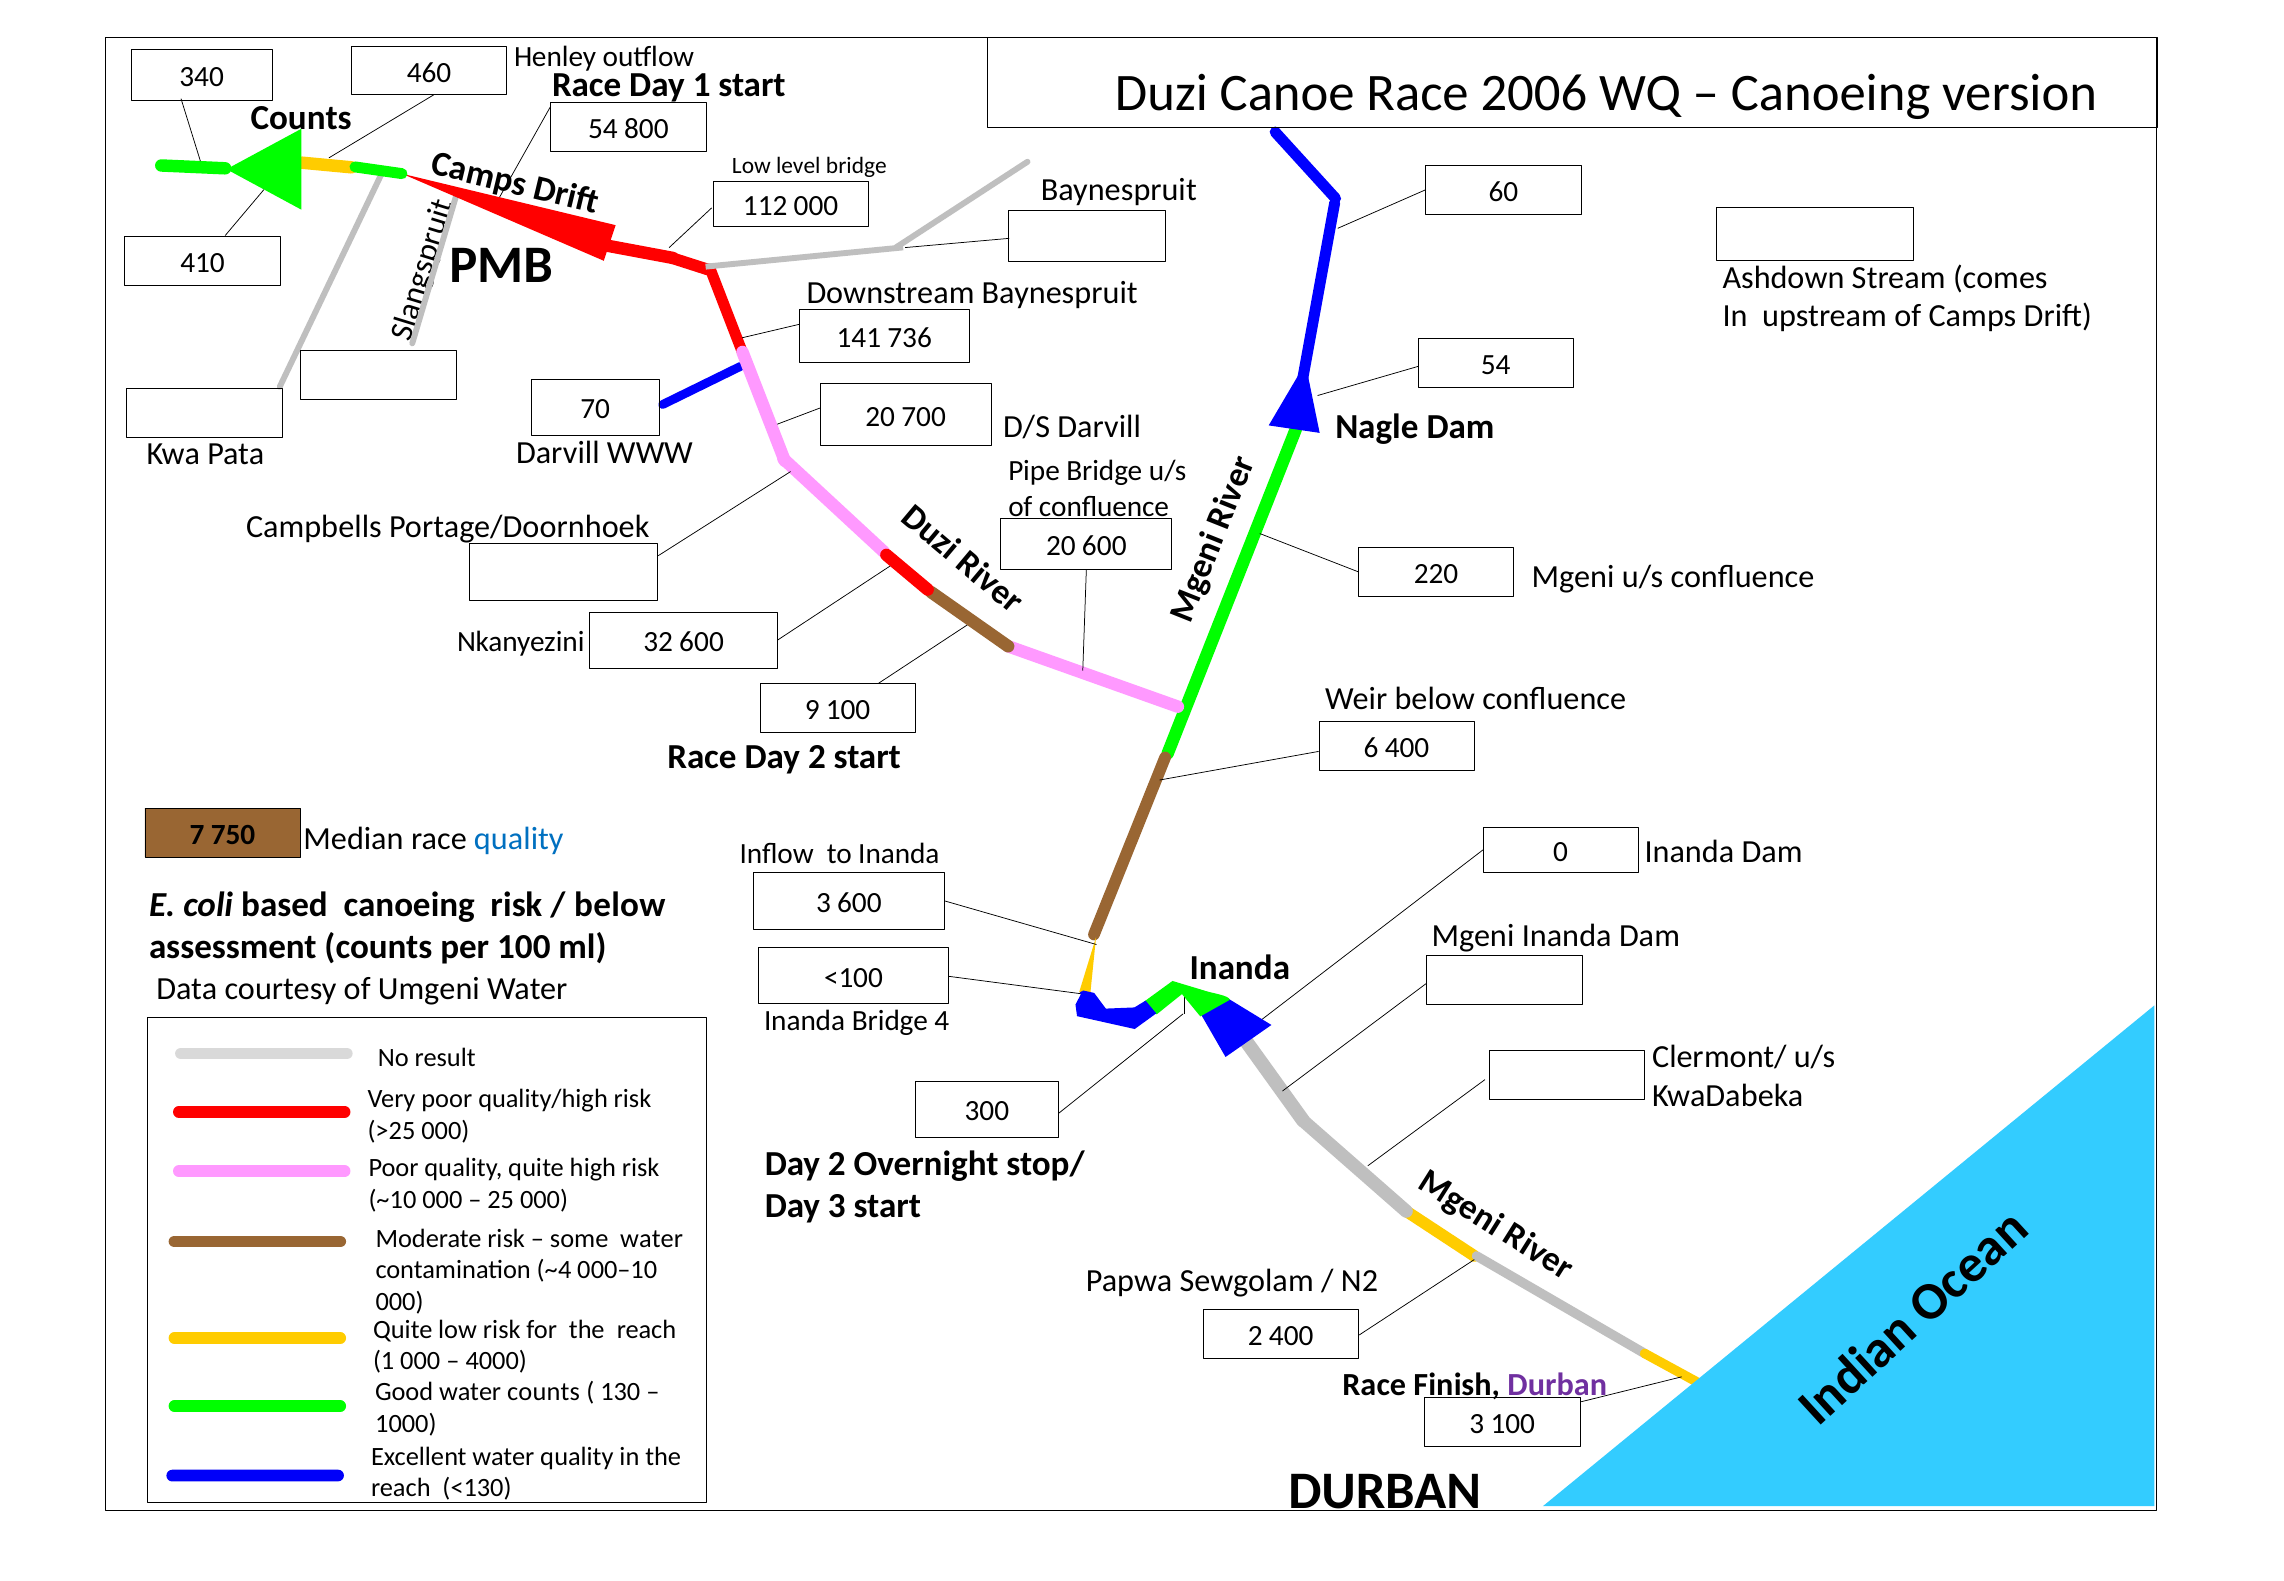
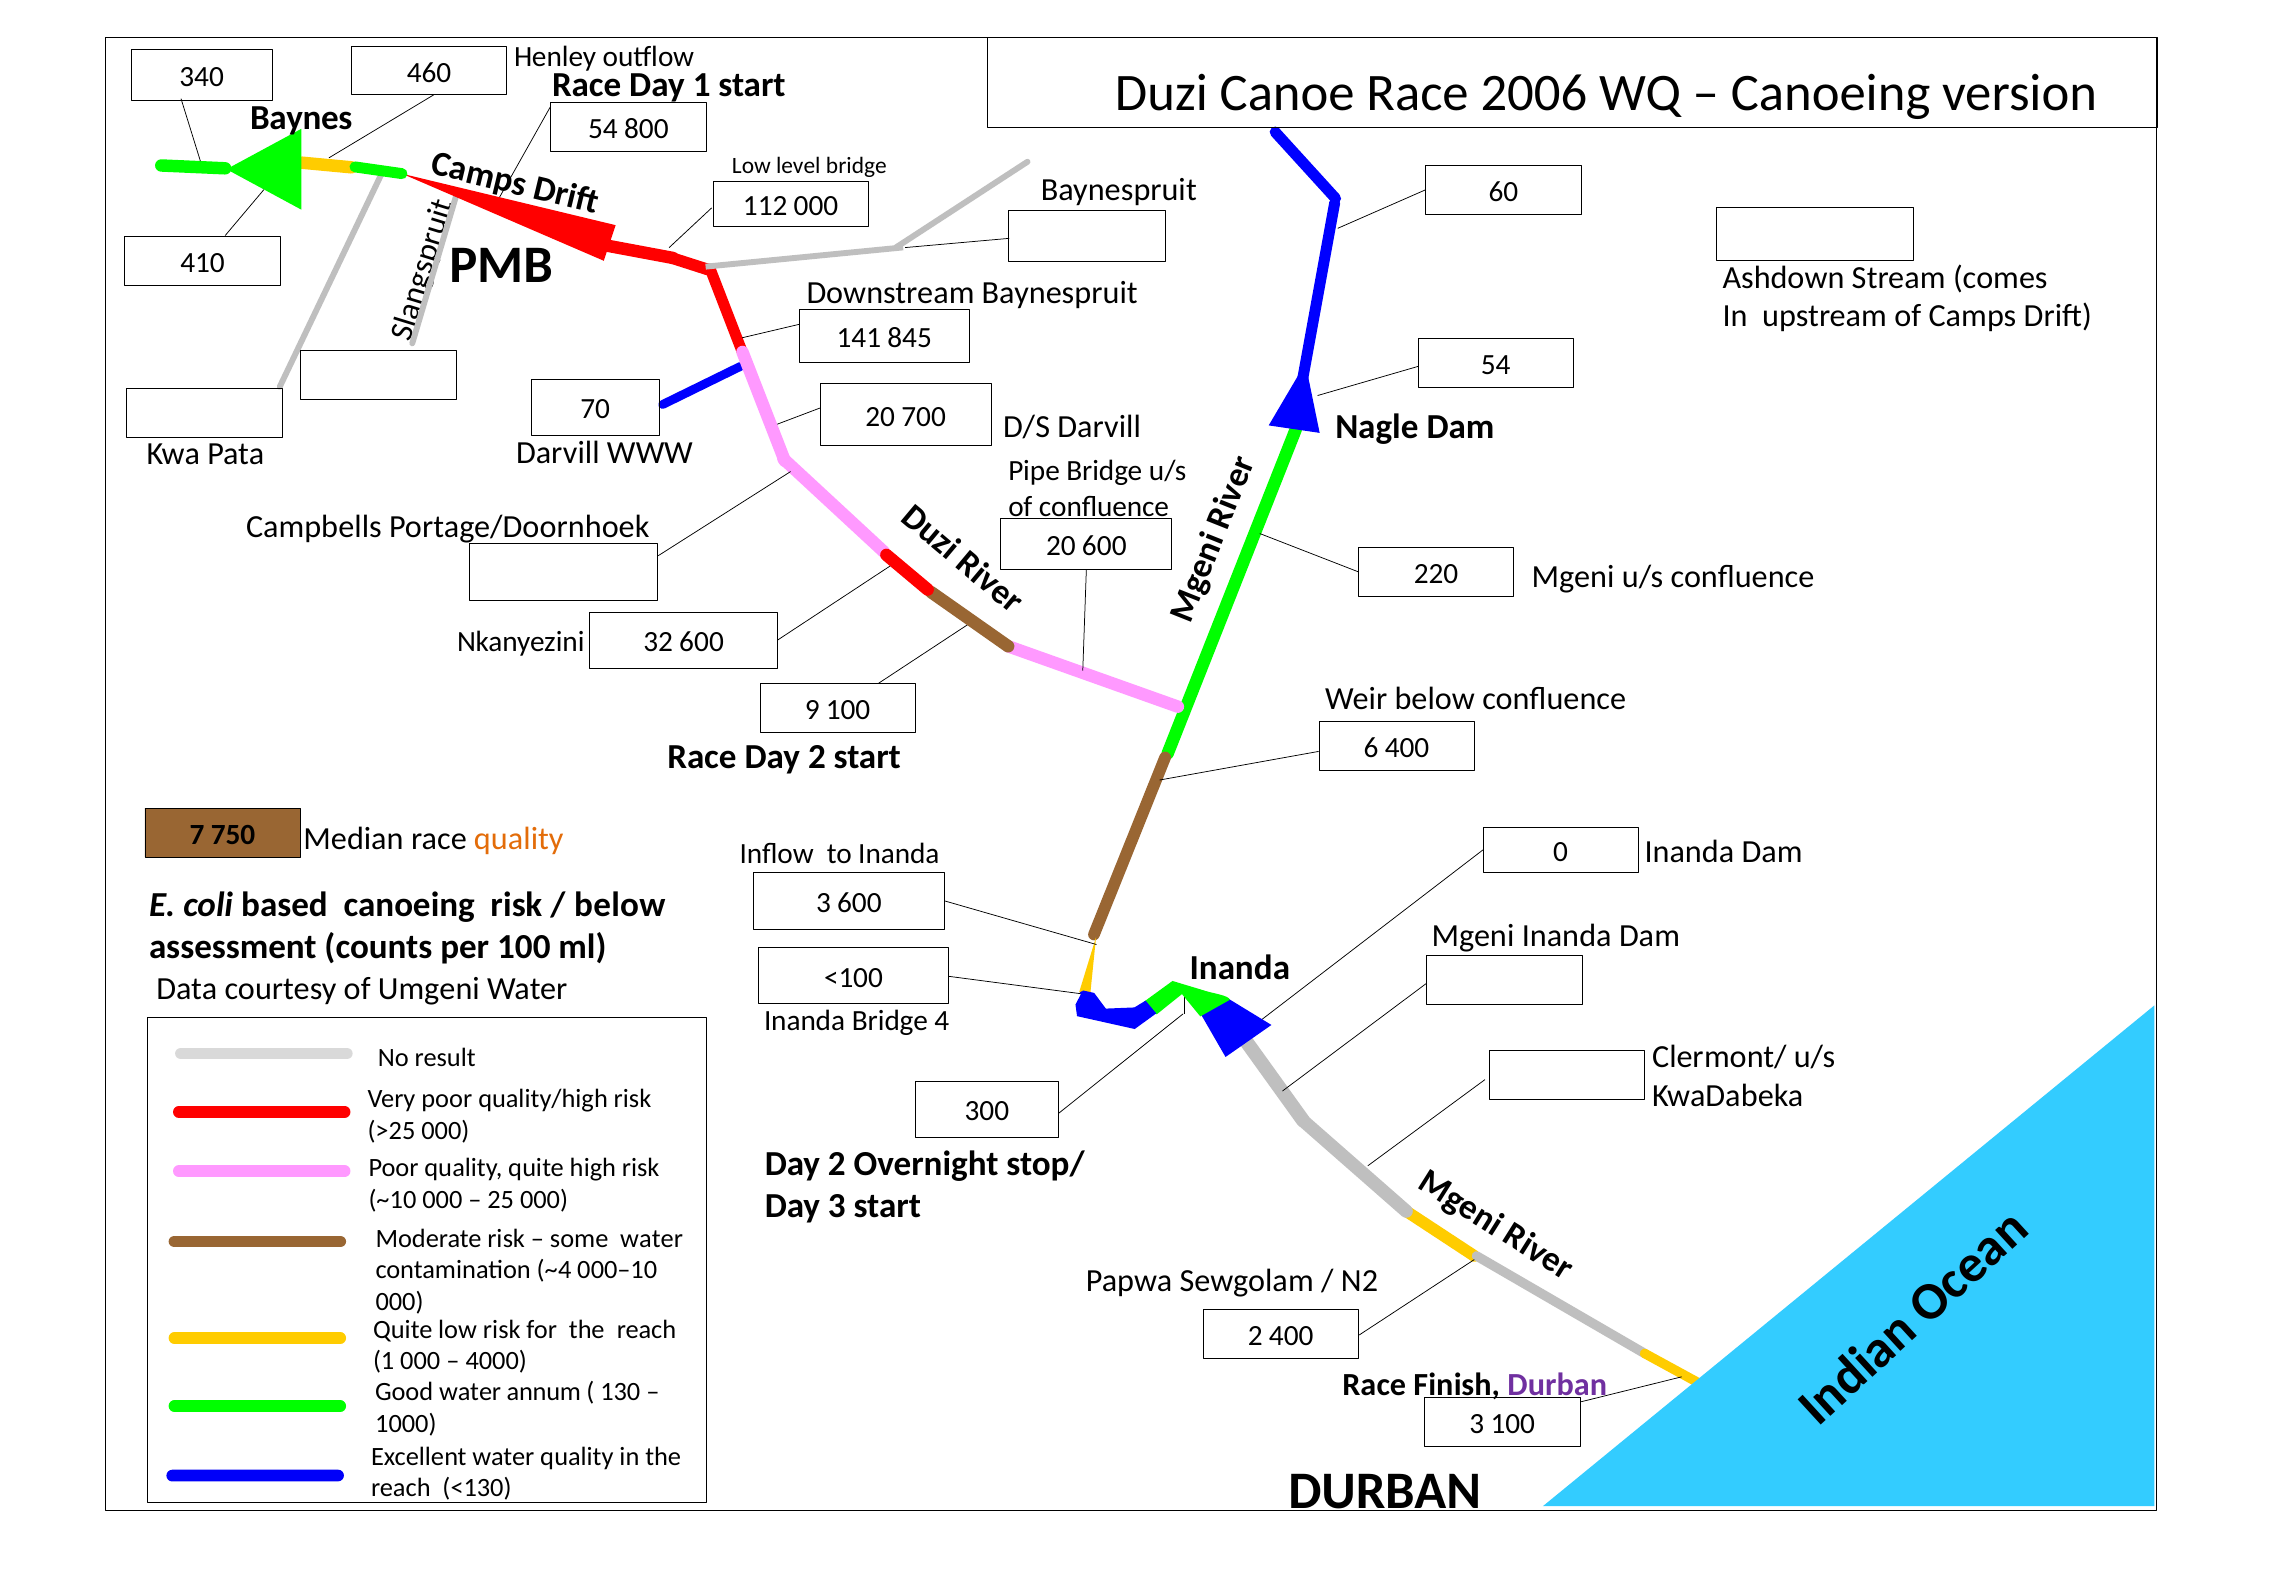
Counts at (301, 118): Counts -> Baynes
736: 736 -> 845
quality at (519, 839) colour: blue -> orange
water counts: counts -> annum
